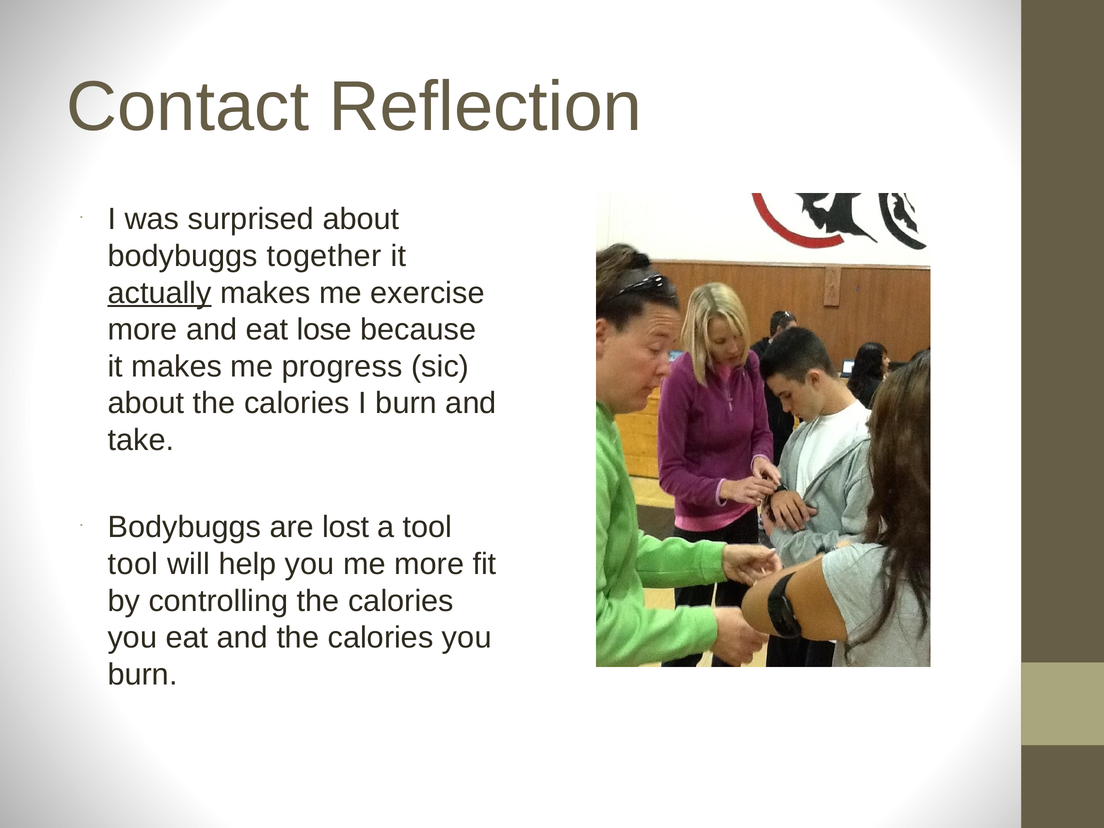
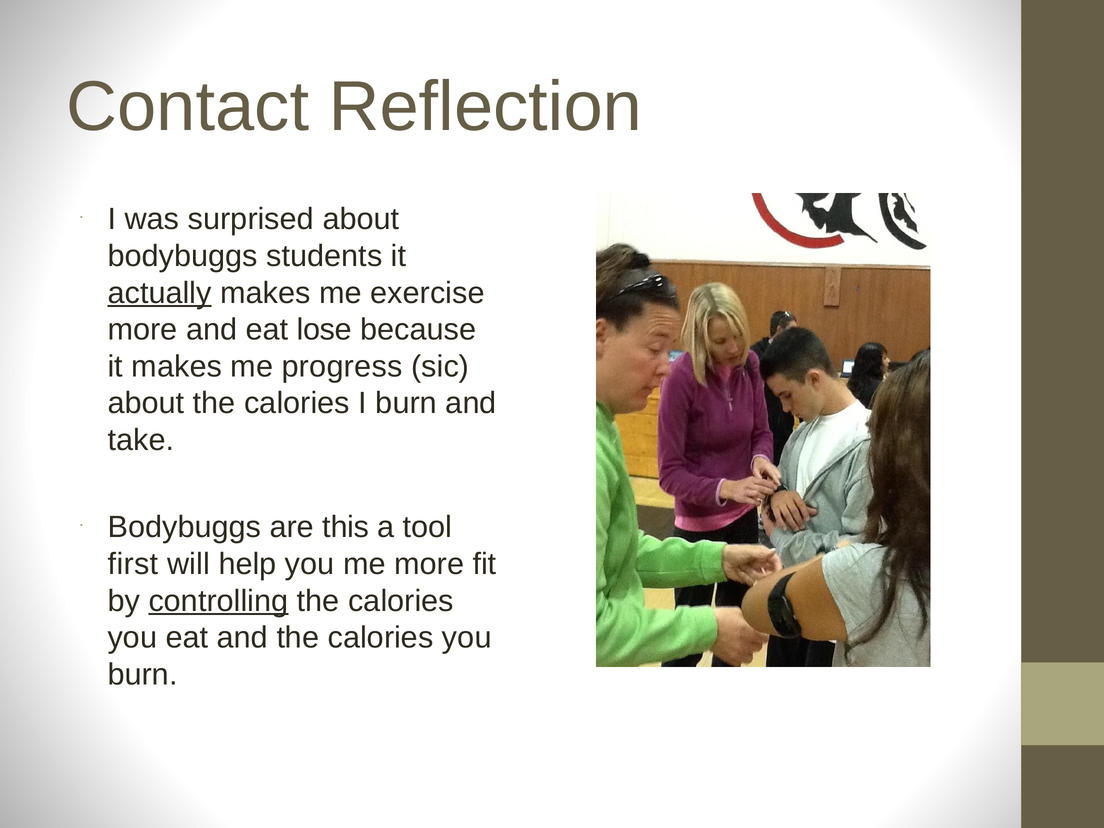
together: together -> students
lost: lost -> this
tool at (133, 564): tool -> first
controlling underline: none -> present
